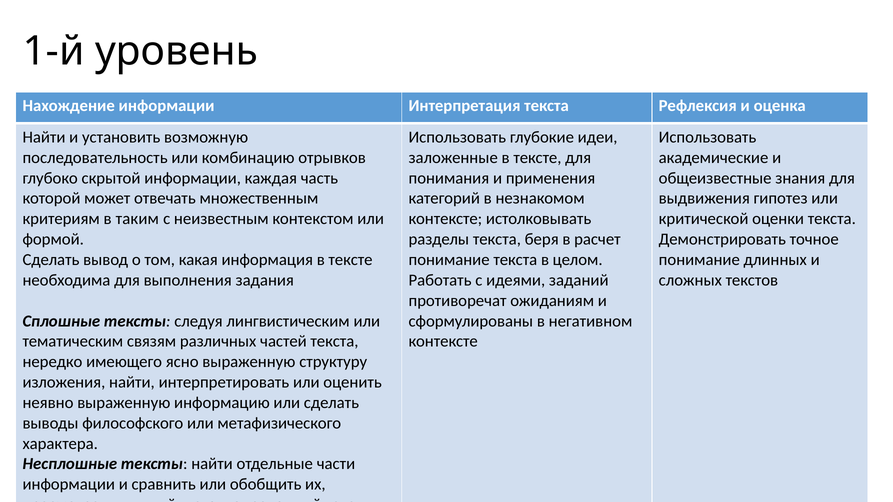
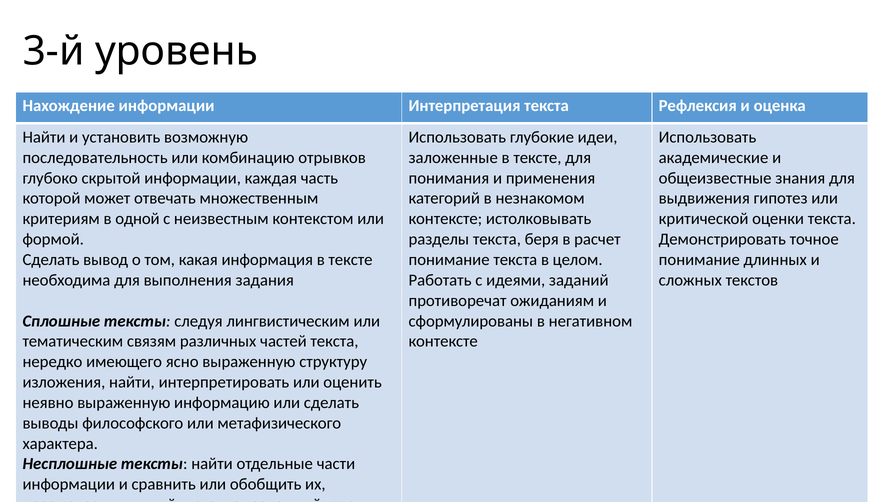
1-й: 1-й -> 3-й
таким: таким -> одной
